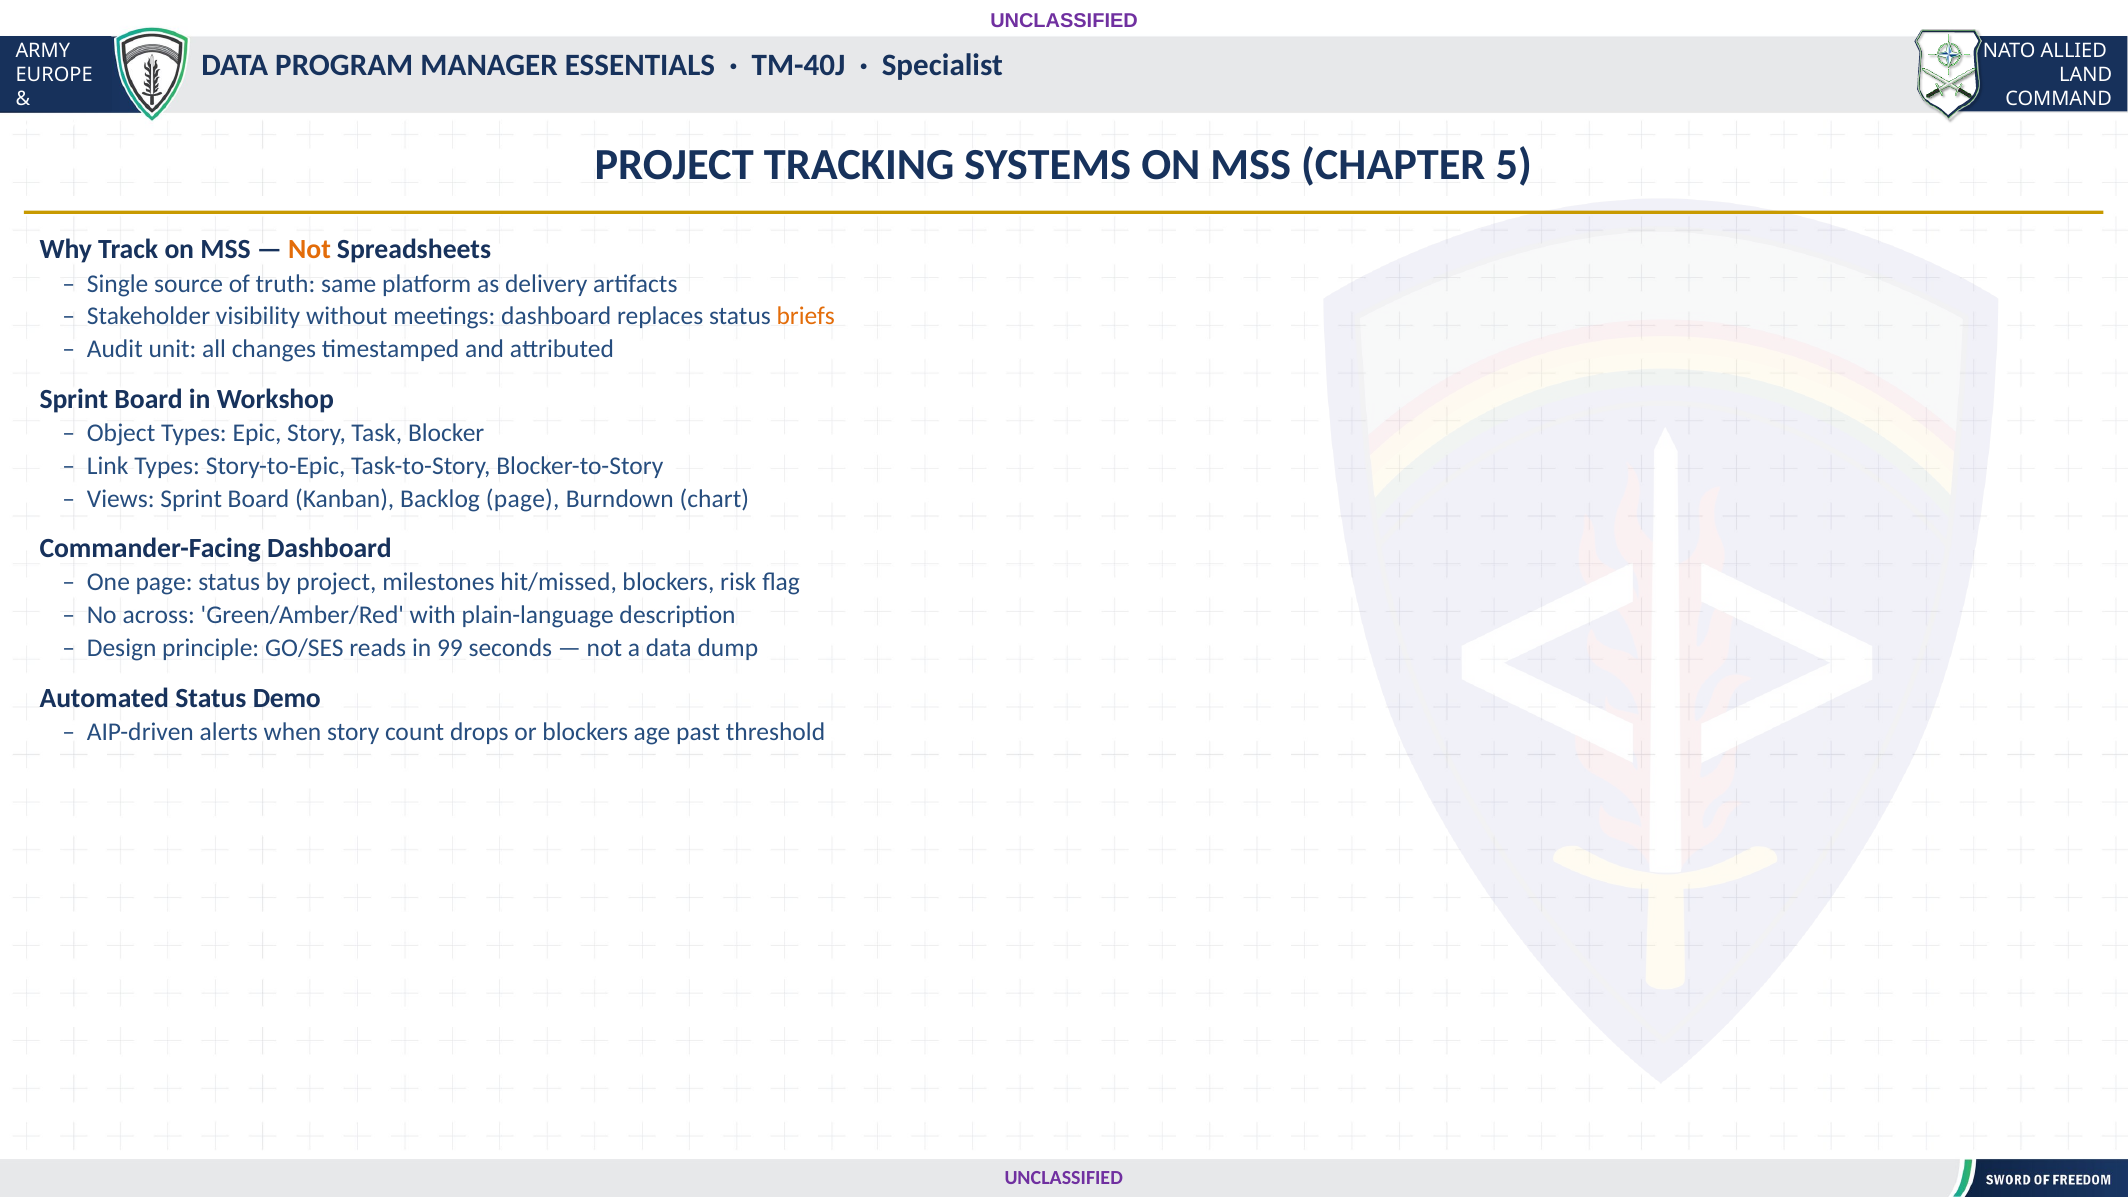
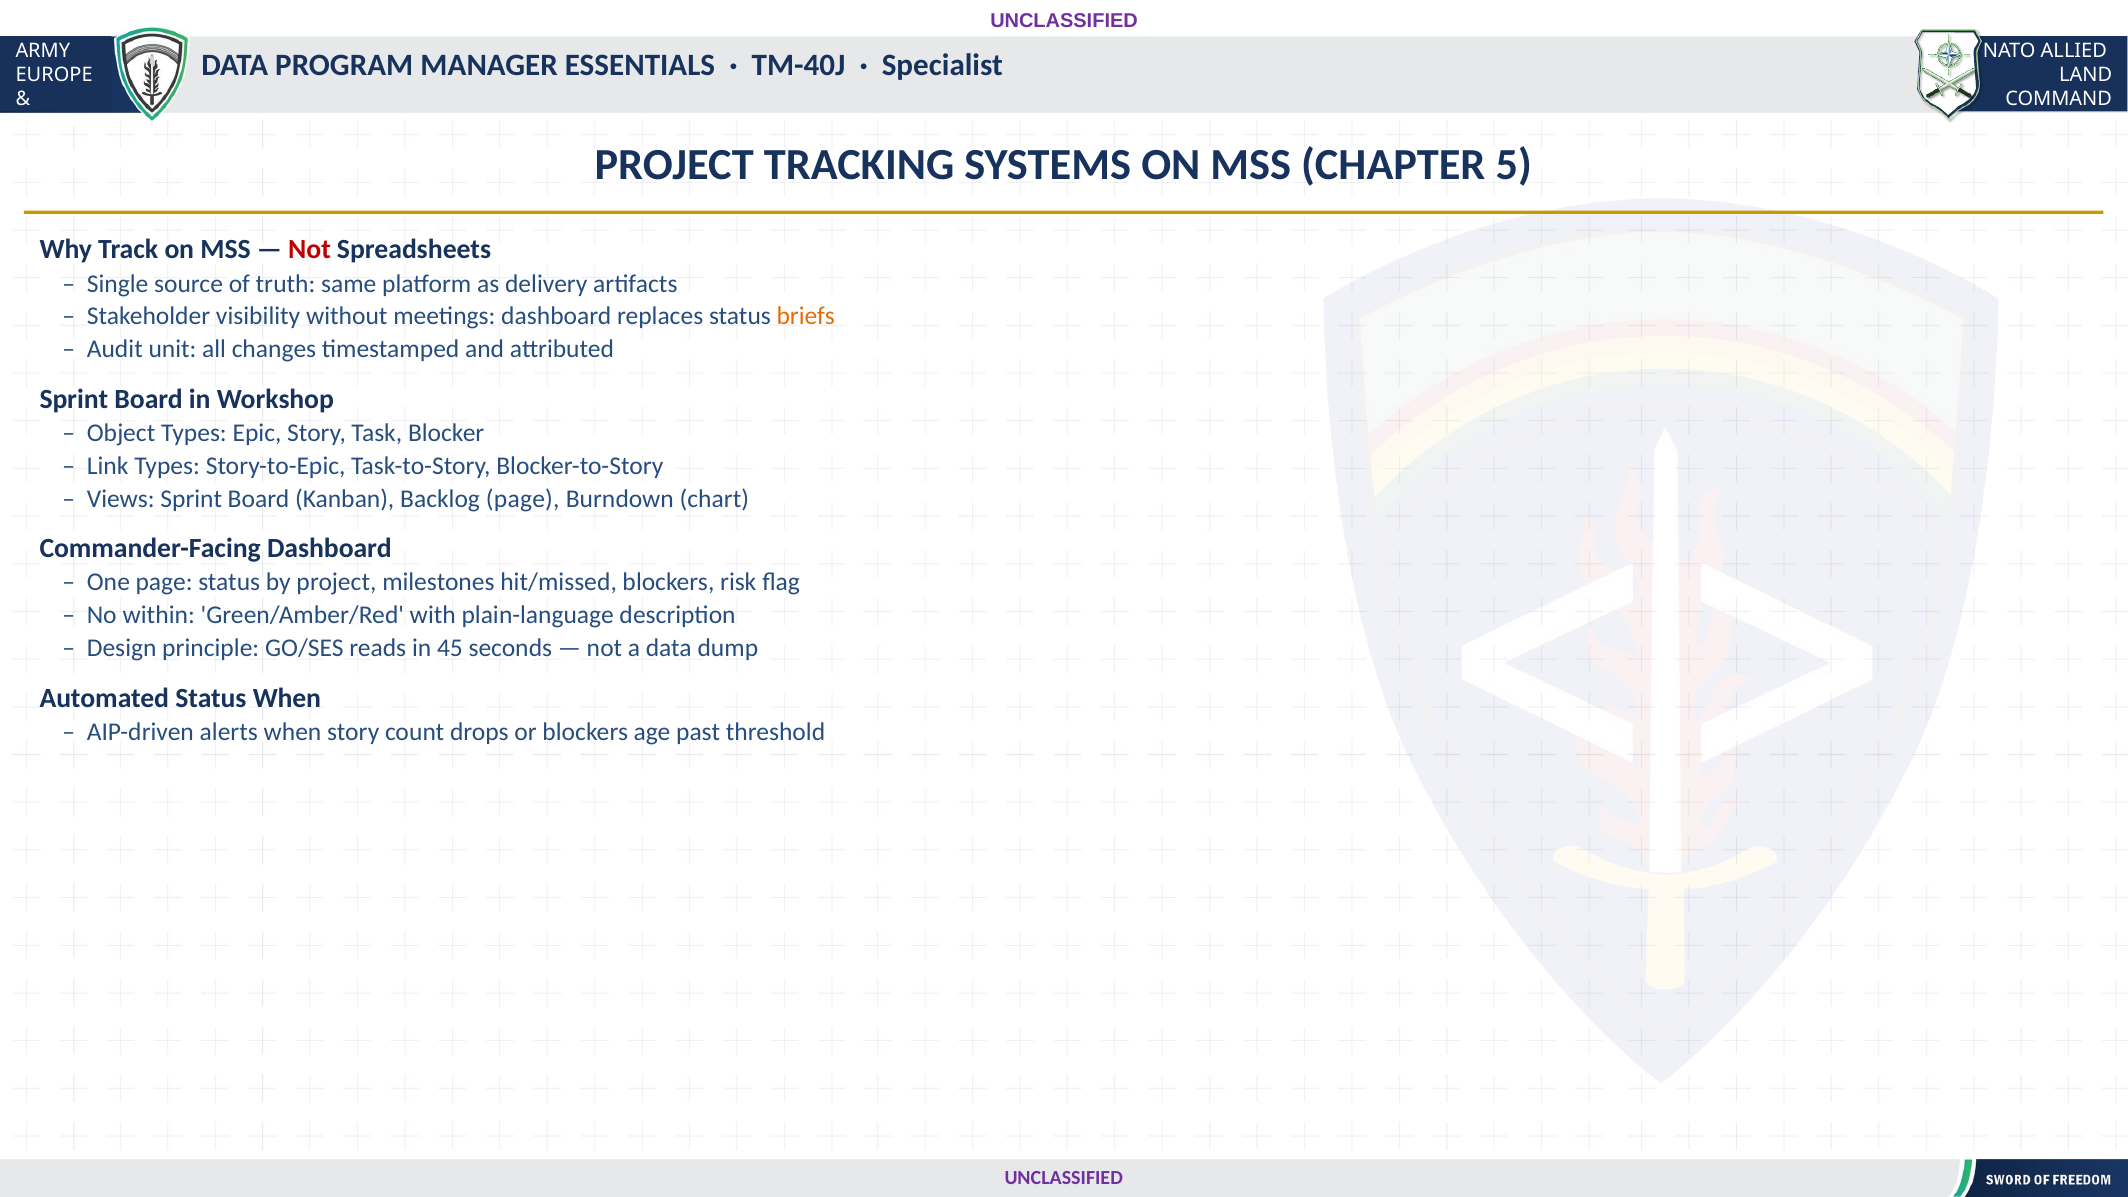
Not at (309, 250) colour: orange -> red
across: across -> within
99: 99 -> 45
Status Demo: Demo -> When
